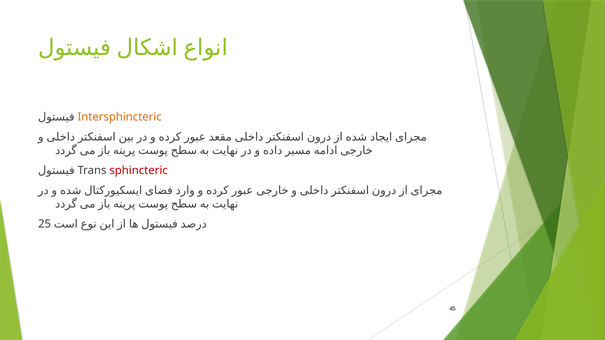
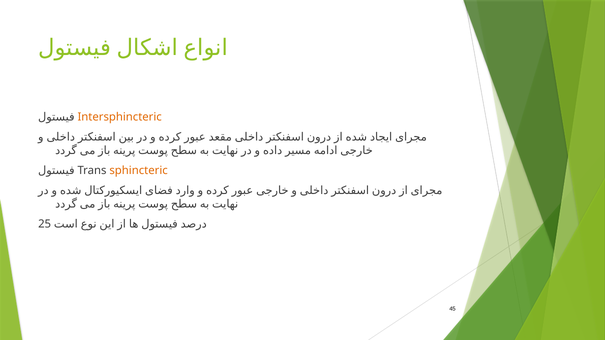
sphincteric colour: red -> orange
